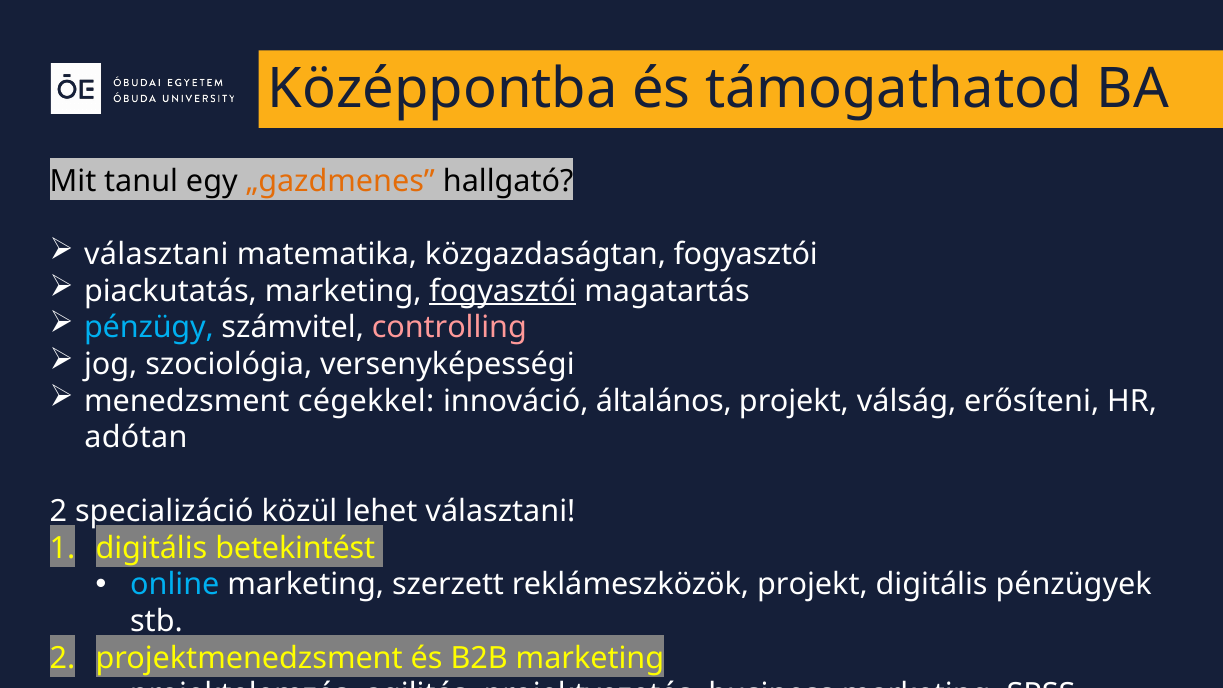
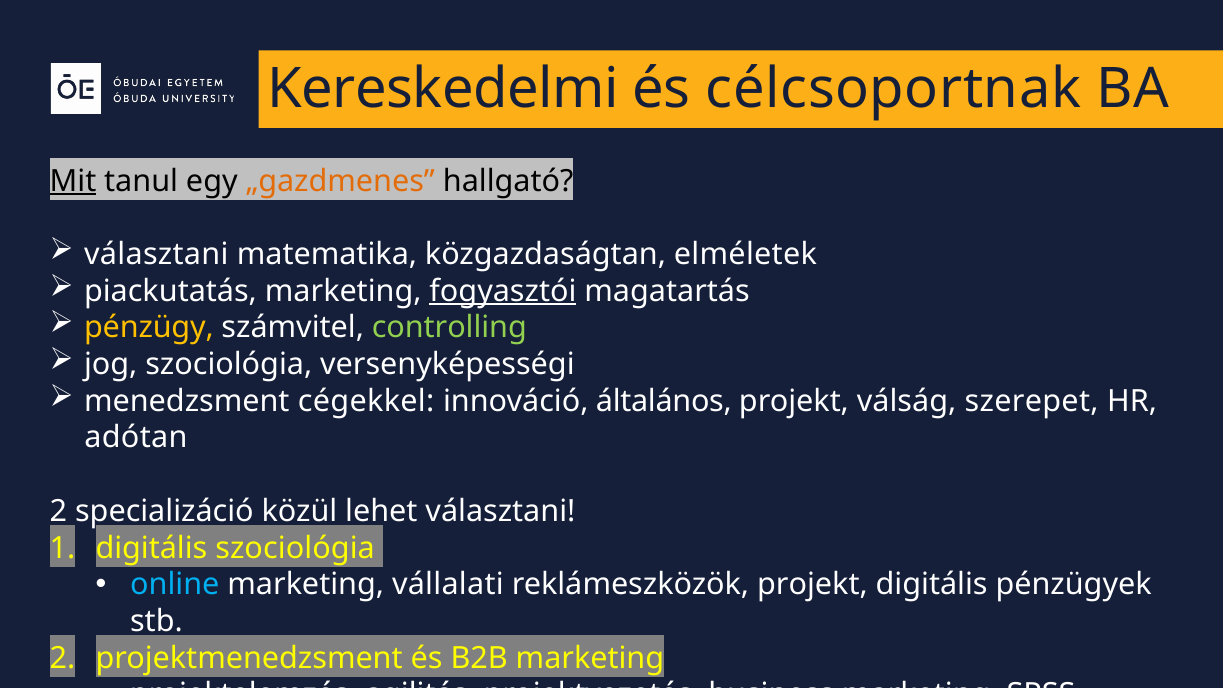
Középpontba: Középpontba -> Kereskedelmi
támogathatod: támogathatod -> célcsoportnak
Mit underline: none -> present
közgazdaságtan fogyasztói: fogyasztói -> elméletek
pénzügy colour: light blue -> yellow
controlling colour: pink -> light green
erősíteni: erősíteni -> szerepet
digitális betekintést: betekintést -> szociológia
szerzett: szerzett -> vállalati
